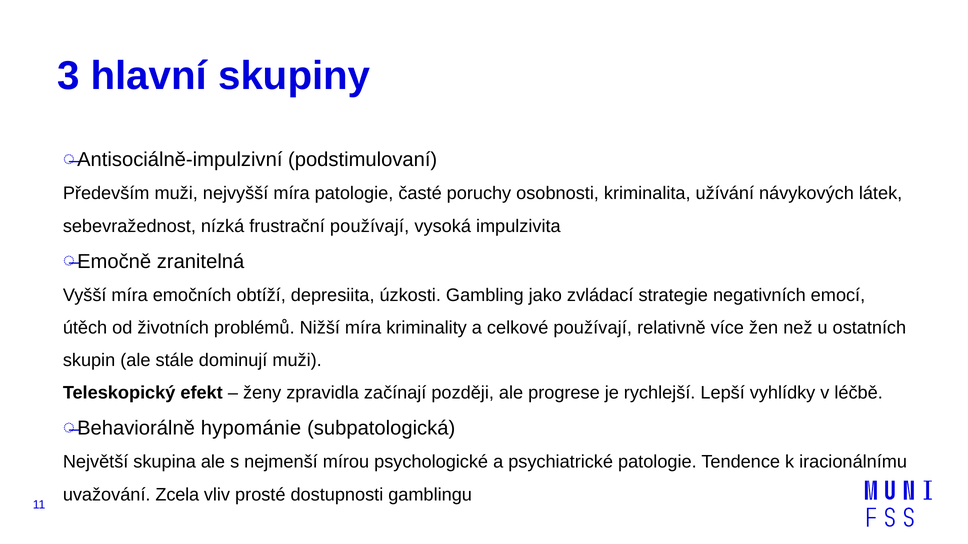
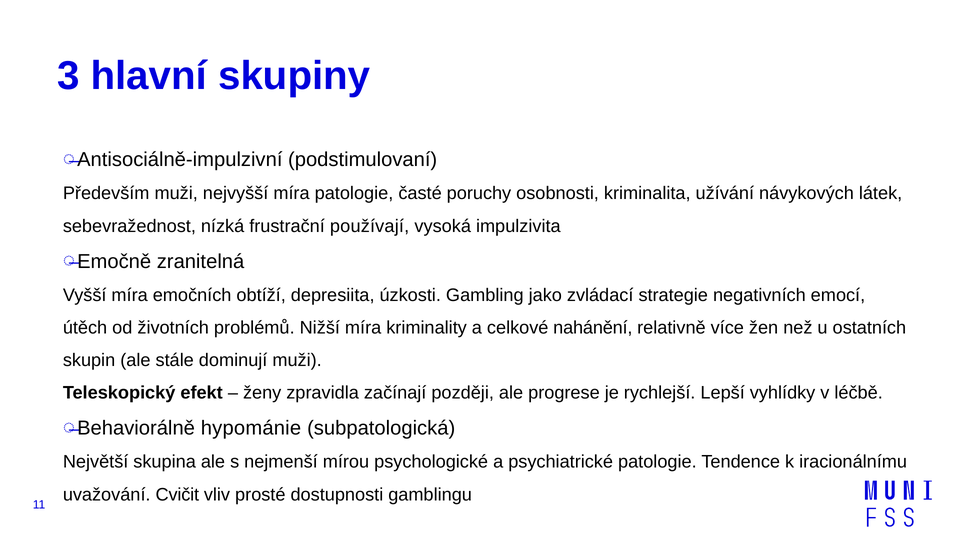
celkové používají: používají -> nahánění
Zcela: Zcela -> Cvičit
